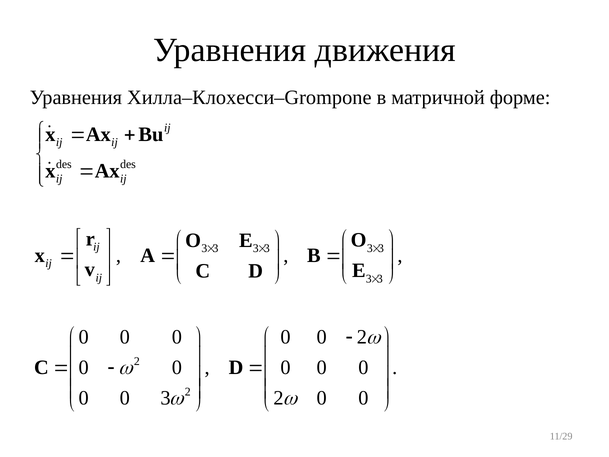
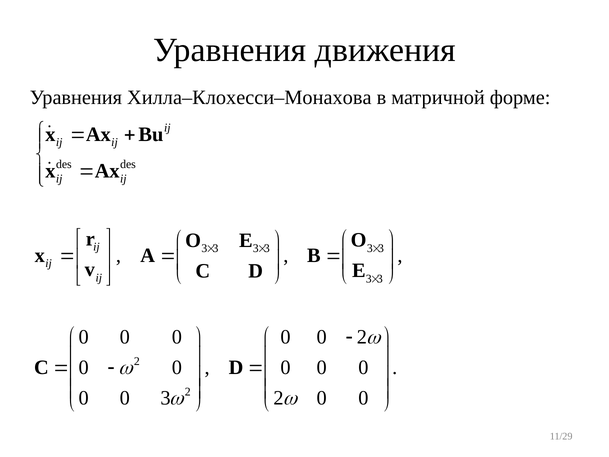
Хилла–Клохесси–Grompone: Хилла–Клохесси–Grompone -> Хилла–Клохесси–Монахова
